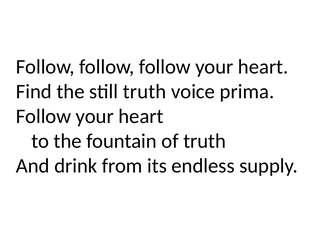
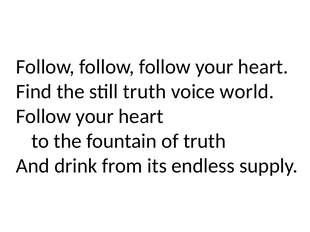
prima: prima -> world
